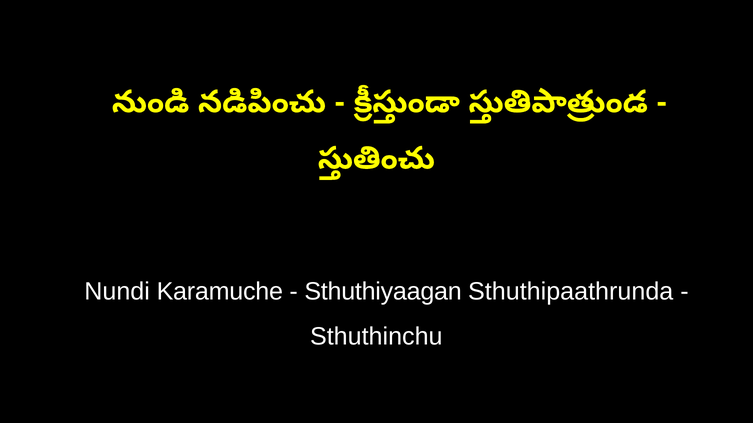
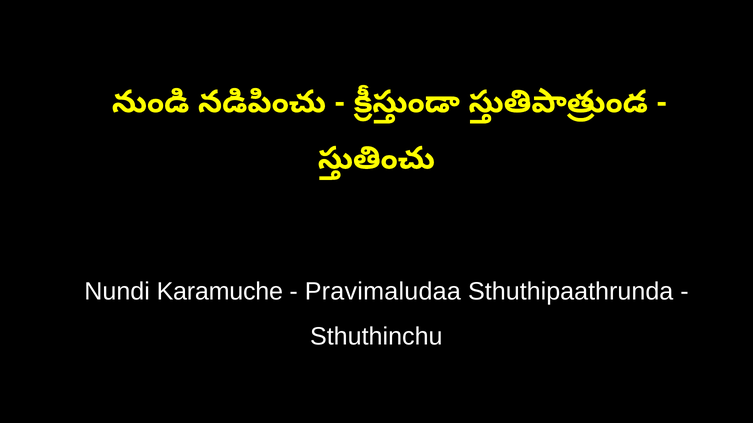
Sthuthiyaagan: Sthuthiyaagan -> Pravimaludaa
